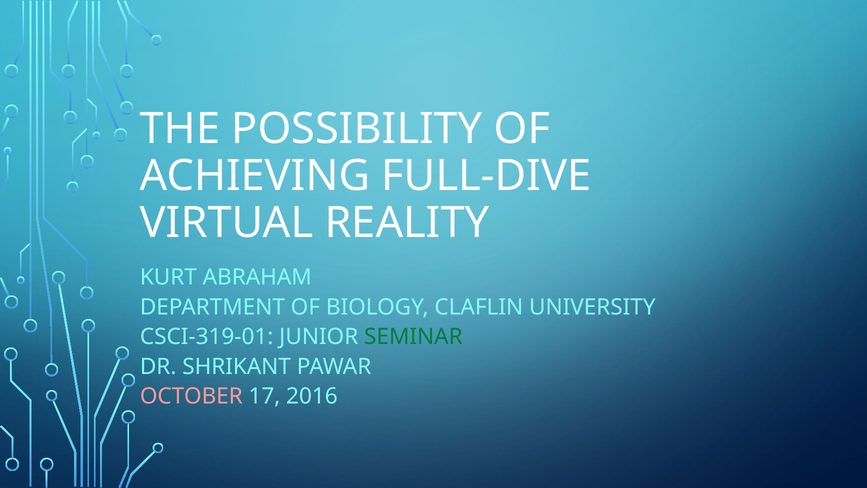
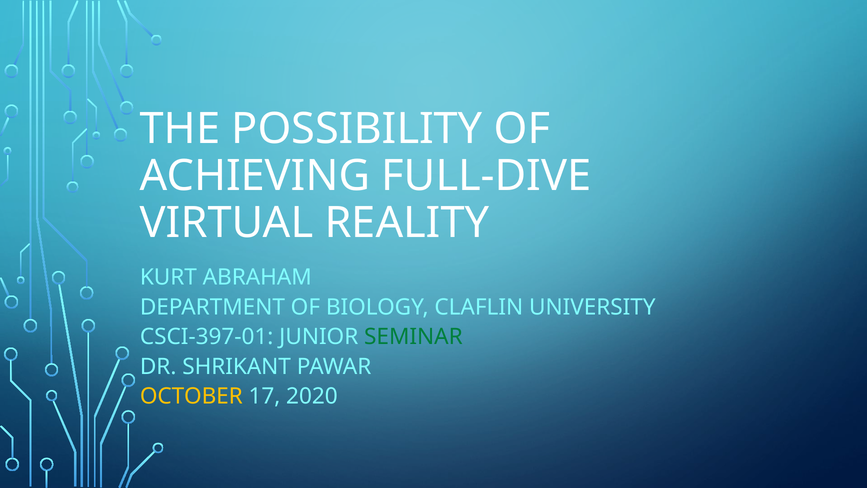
CSCI-319-01: CSCI-319-01 -> CSCI-397-01
OCTOBER colour: pink -> yellow
2016: 2016 -> 2020
